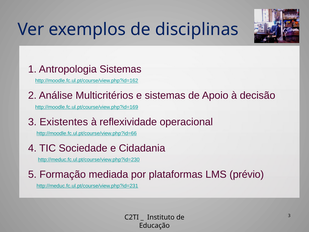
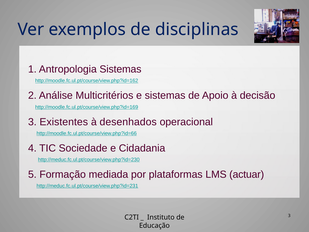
reflexividade: reflexividade -> desenhados
prévio: prévio -> actuar
